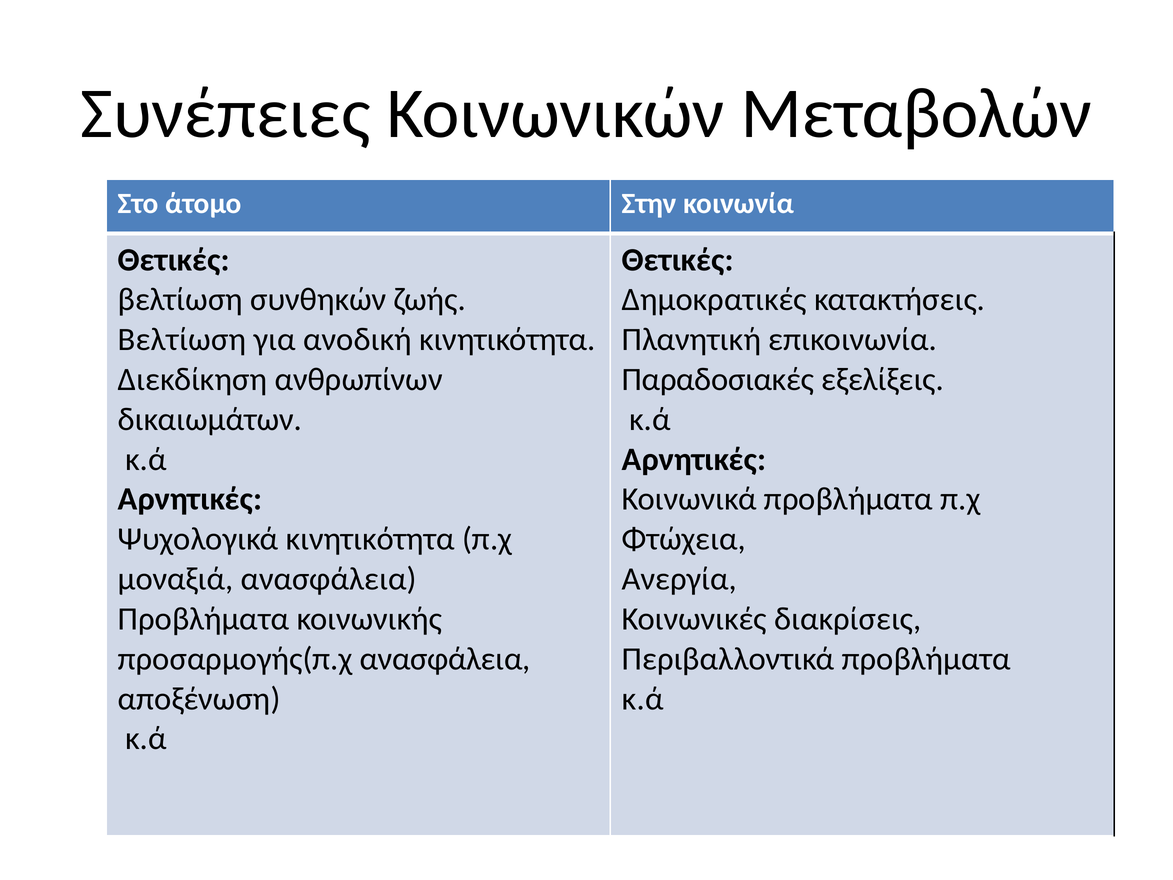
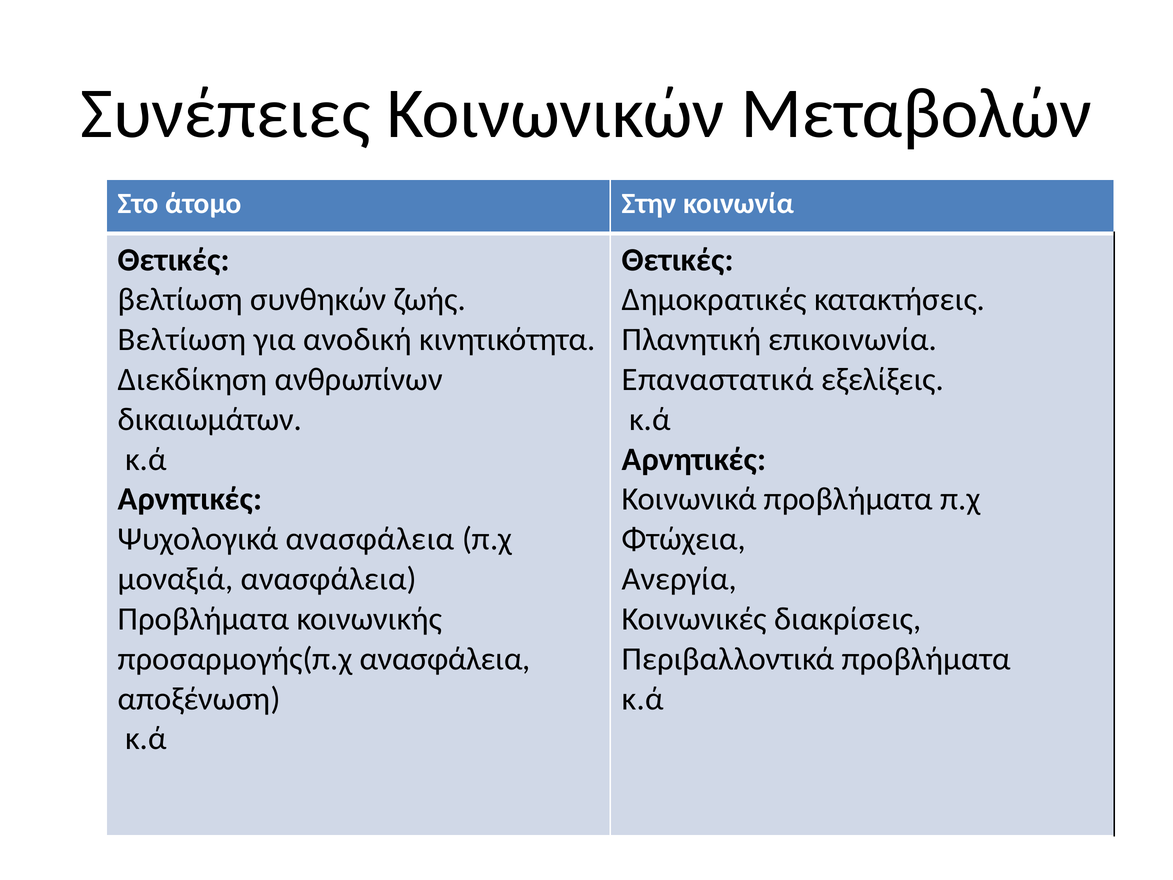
Παραδοσιακές: Παραδοσιακές -> Επαναστατικά
Ψυχολογικά κινητικότητα: κινητικότητα -> ανασφάλεια
